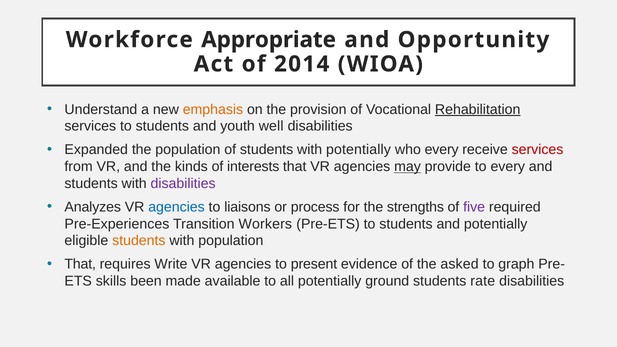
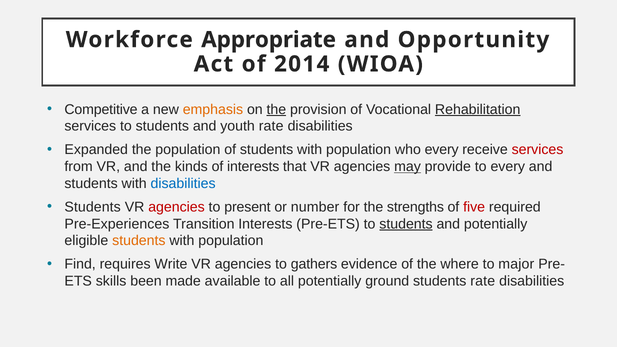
Understand: Understand -> Competitive
the at (276, 109) underline: none -> present
youth well: well -> rate
of students with potentially: potentially -> population
disabilities at (183, 184) colour: purple -> blue
Analyzes at (93, 207): Analyzes -> Students
agencies at (177, 207) colour: blue -> red
liaisons: liaisons -> present
process: process -> number
five colour: purple -> red
Transition Workers: Workers -> Interests
students at (406, 224) underline: none -> present
That at (80, 264): That -> Find
present: present -> gathers
asked: asked -> where
graph: graph -> major
